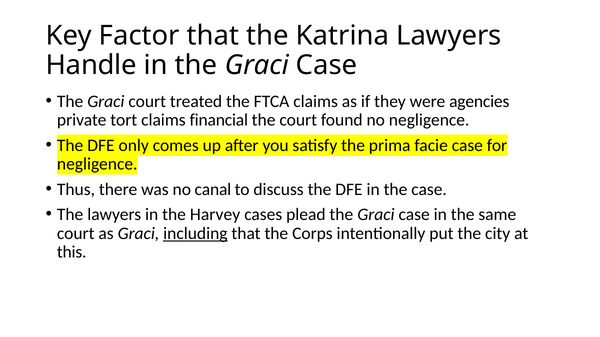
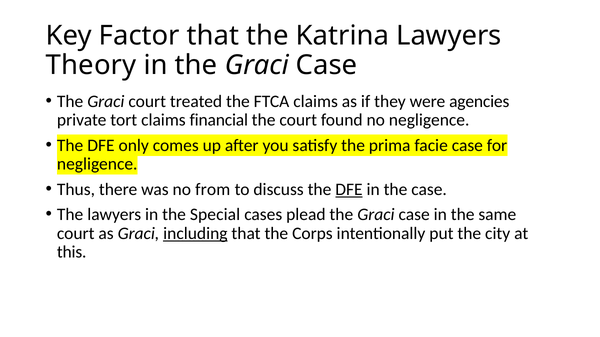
Handle: Handle -> Theory
canal: canal -> from
DFE at (349, 190) underline: none -> present
Harvey: Harvey -> Special
